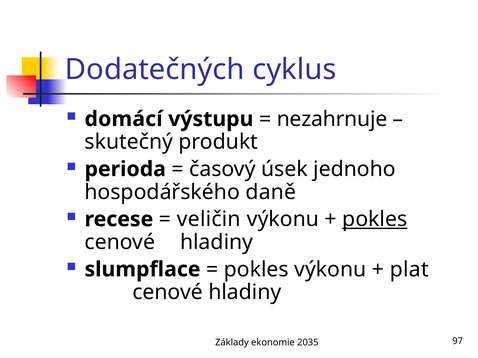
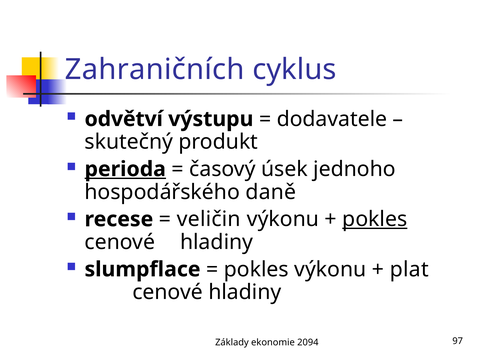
Dodatečných: Dodatečných -> Zahraničních
domácí: domácí -> odvětví
nezahrnuje: nezahrnuje -> dodavatele
perioda underline: none -> present
2035: 2035 -> 2094
